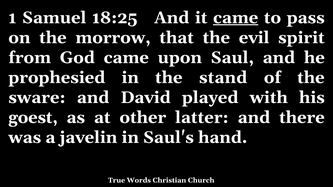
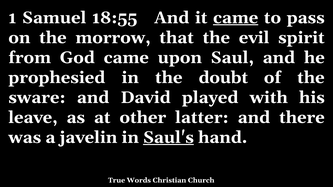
18:25: 18:25 -> 18:55
stand: stand -> doubt
goest: goest -> leave
Saul's underline: none -> present
